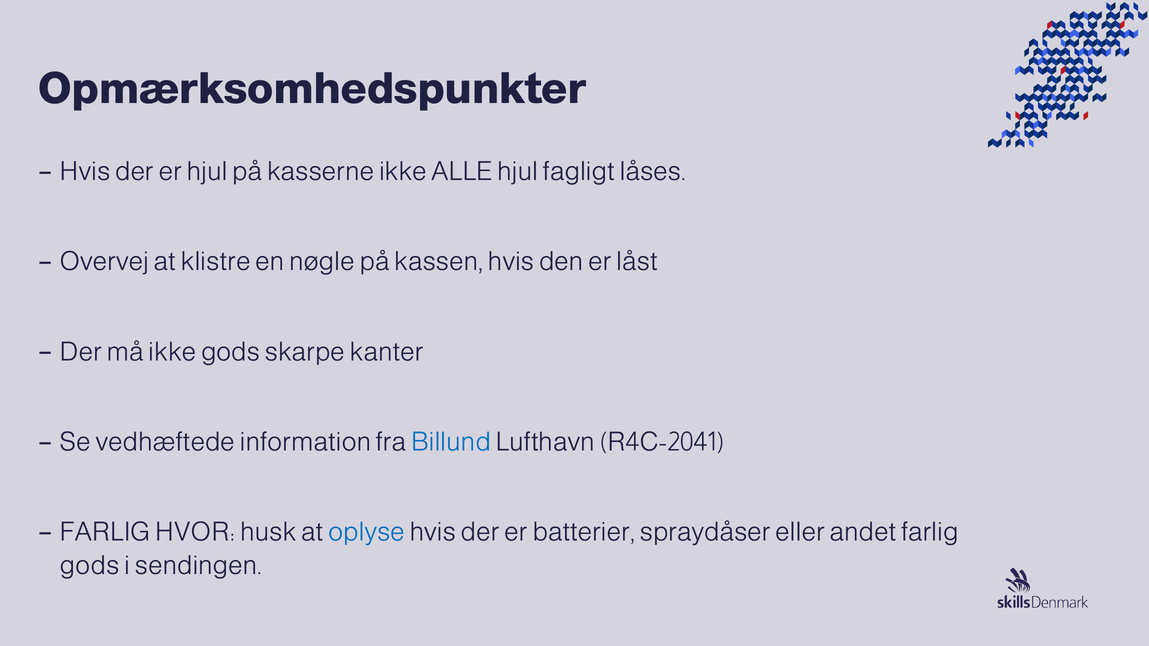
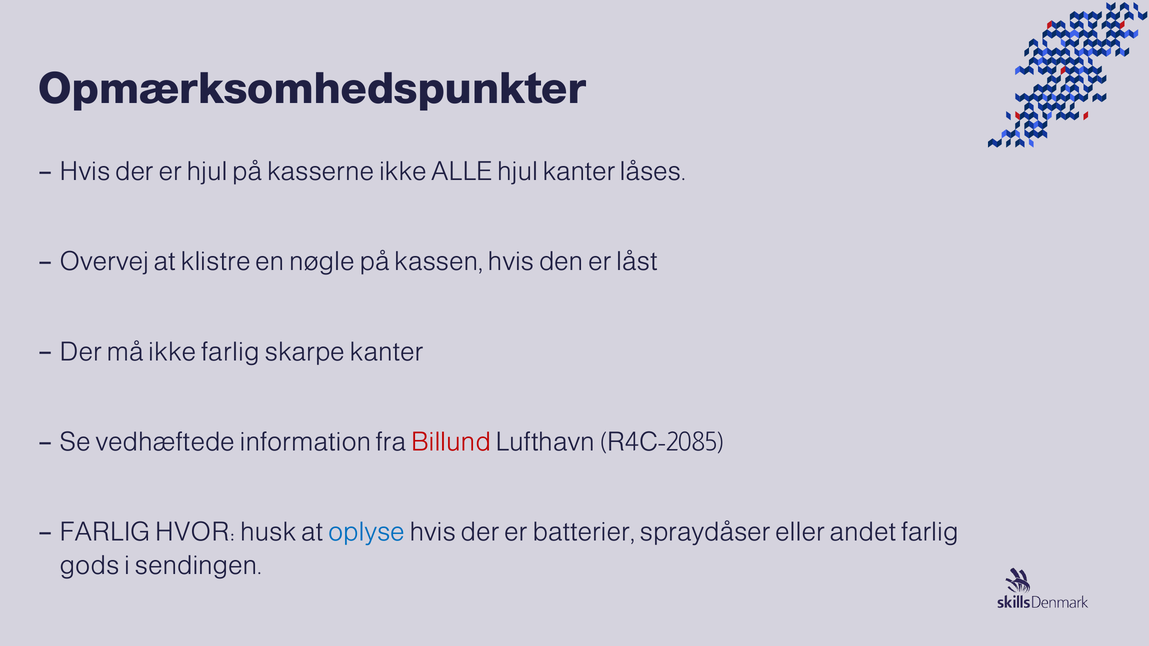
hjul fagligt: fagligt -> kanter
ikke gods: gods -> farlig
Billund colour: blue -> red
R4C-2041: R4C-2041 -> R4C-2085
